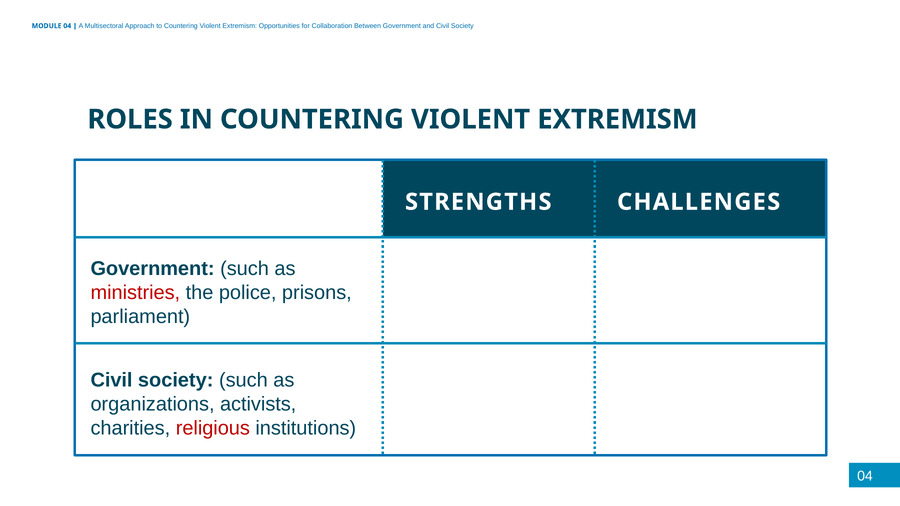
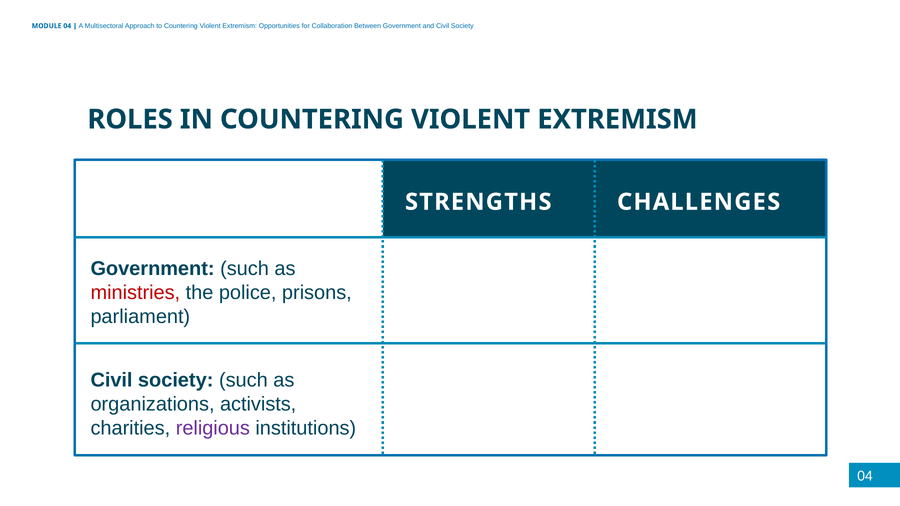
religious colour: red -> purple
